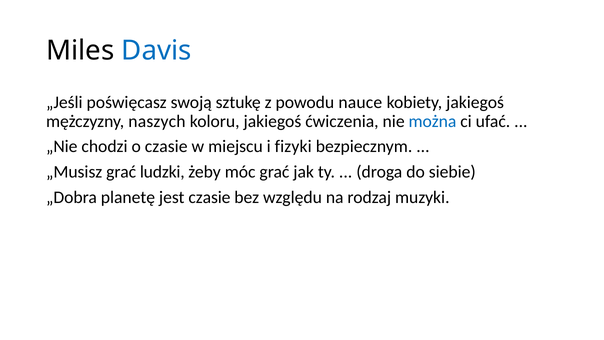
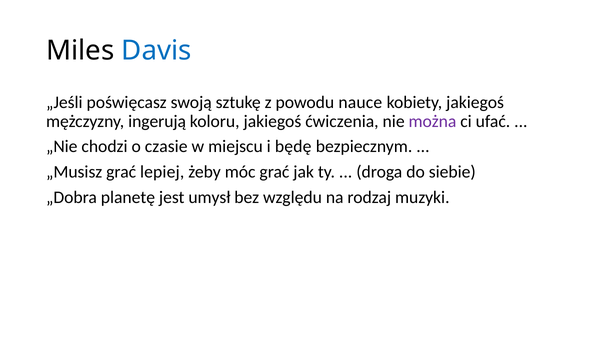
naszych: naszych -> ingerują
można colour: blue -> purple
fizyki: fizyki -> będę
ludzki: ludzki -> lepiej
jest czasie: czasie -> umysł
